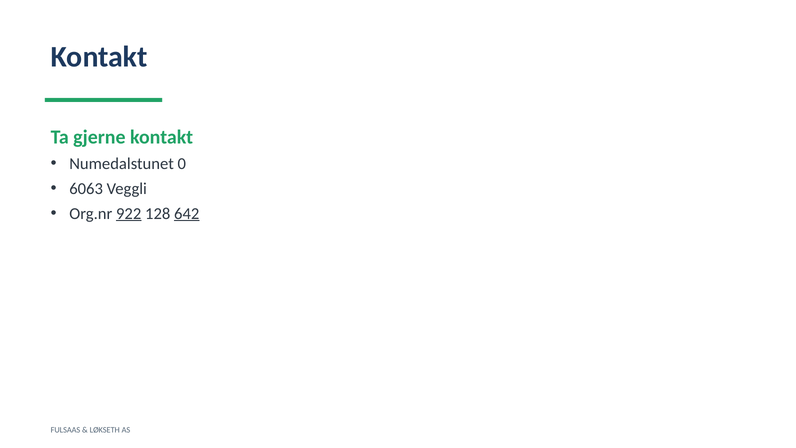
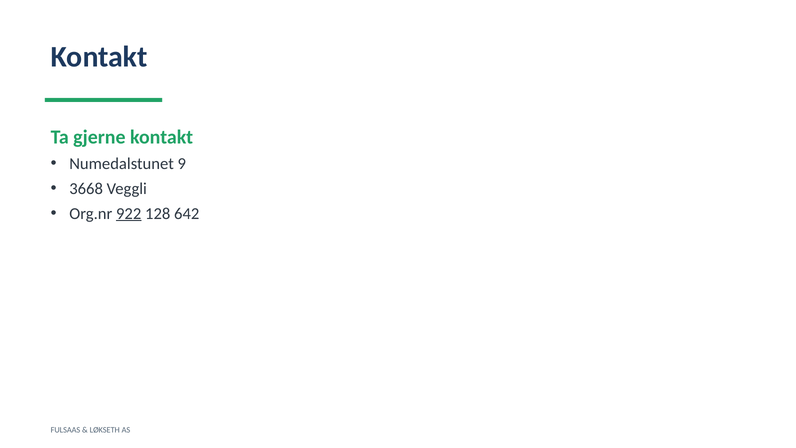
0: 0 -> 9
6063: 6063 -> 3668
642 underline: present -> none
